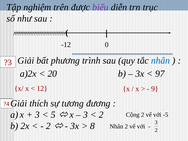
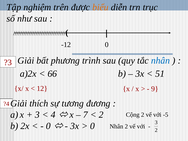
biểu colour: purple -> orange
20: 20 -> 66
97: 97 -> 51
5: 5 -> 4
3 at (85, 115): 3 -> 7
2 at (48, 126): 2 -> 0
8 at (92, 126): 8 -> 0
